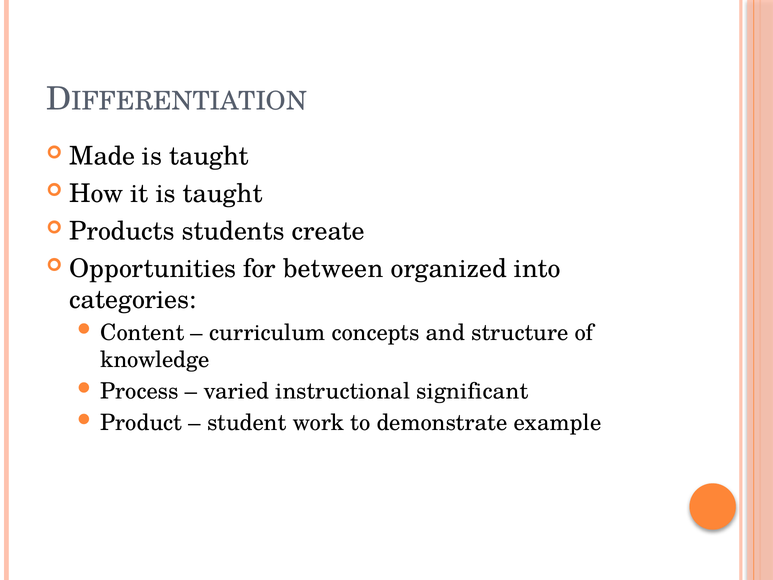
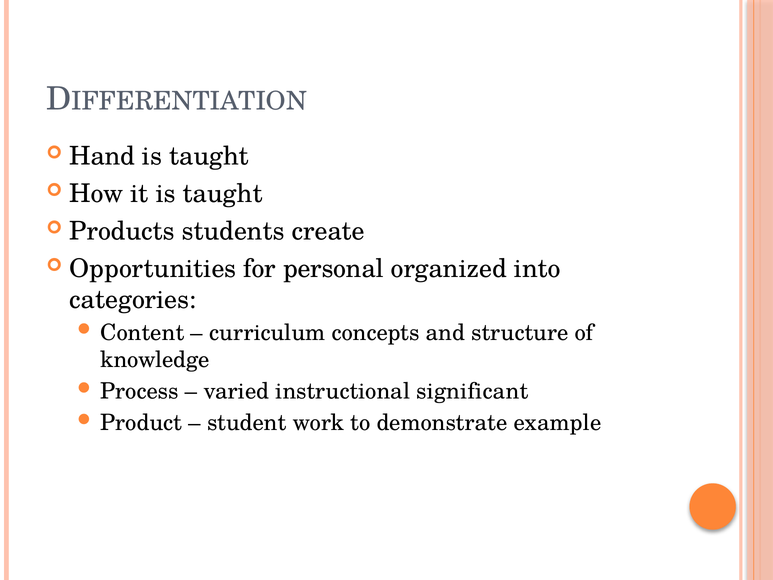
Made: Made -> Hand
between: between -> personal
